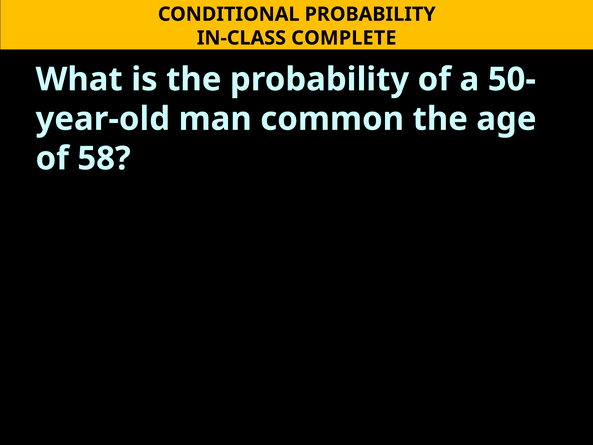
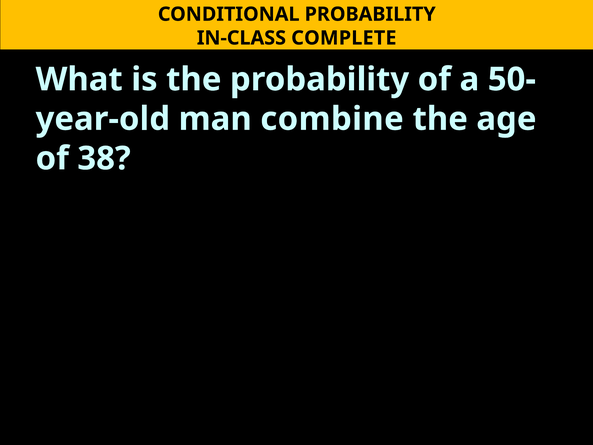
common: common -> combine
58: 58 -> 38
